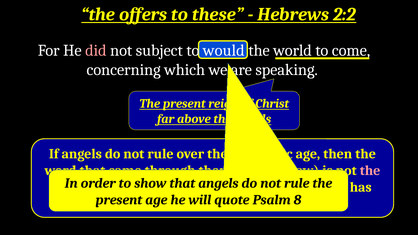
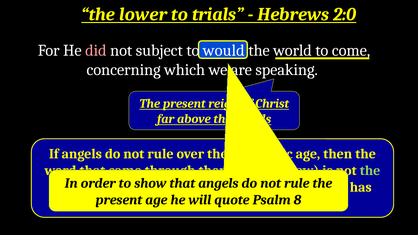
offers: offers -> lower
these: these -> trials
2:2: 2:2 -> 2:0
the at (370, 171) colour: pink -> light green
